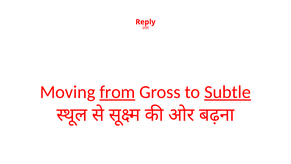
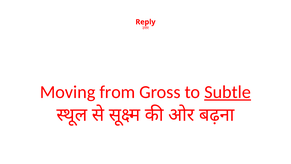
from underline: present -> none
